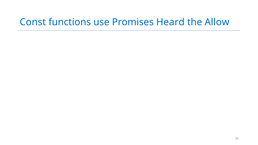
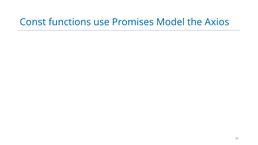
Heard: Heard -> Model
Allow: Allow -> Axios
